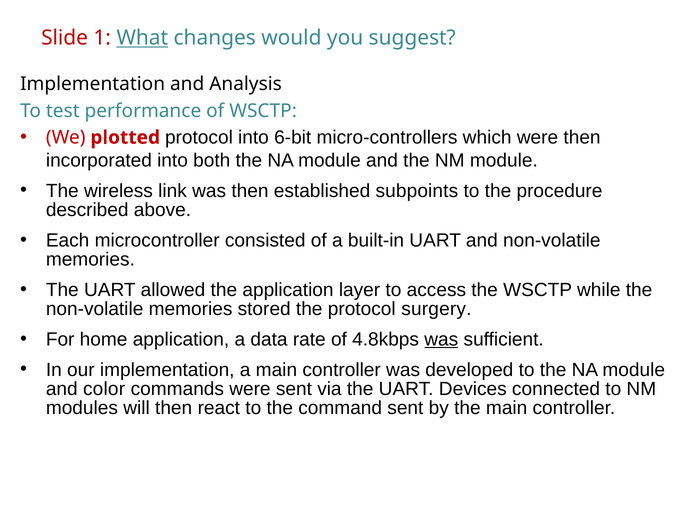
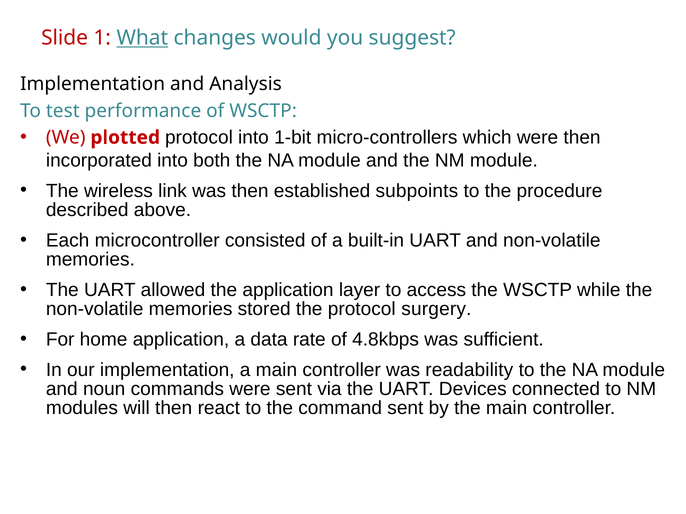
6-bit: 6-bit -> 1-bit
was at (441, 340) underline: present -> none
developed: developed -> readability
color: color -> noun
